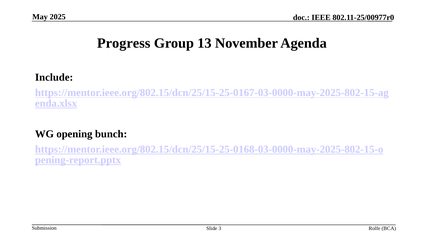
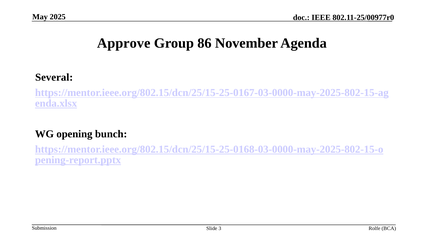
Progress: Progress -> Approve
13: 13 -> 86
Include: Include -> Several
